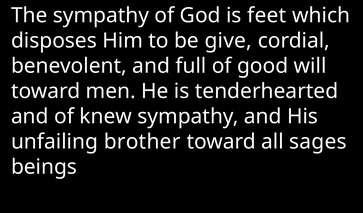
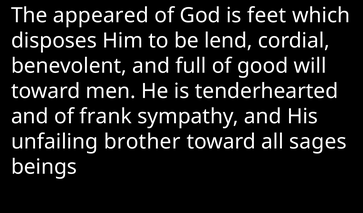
The sympathy: sympathy -> appeared
give: give -> lend
knew: knew -> frank
